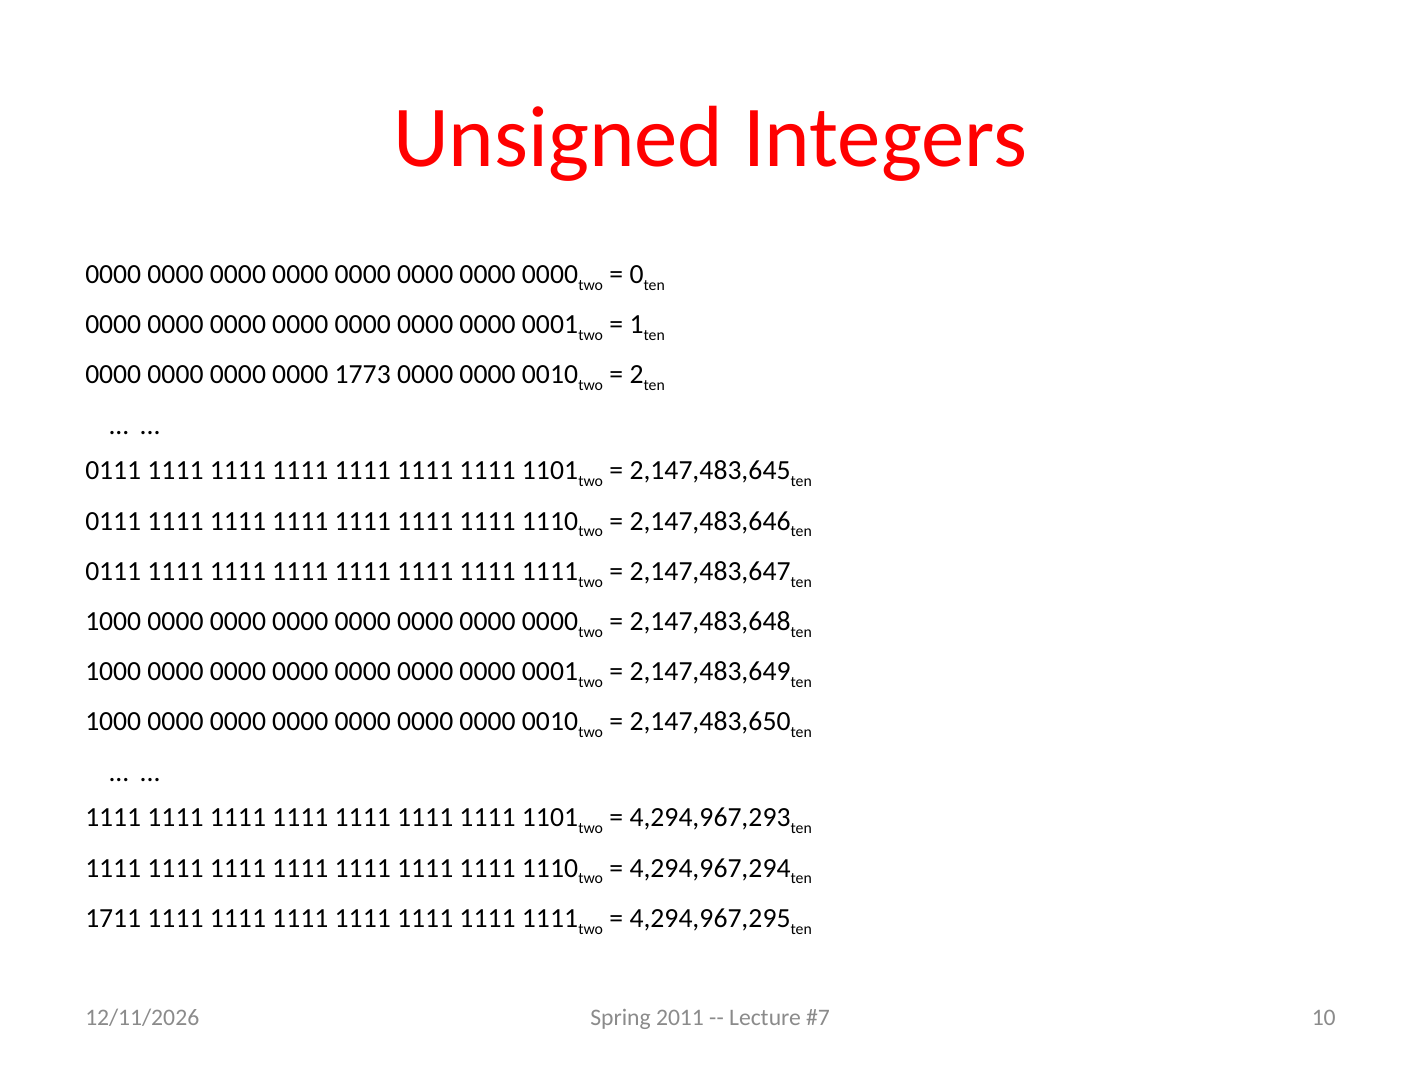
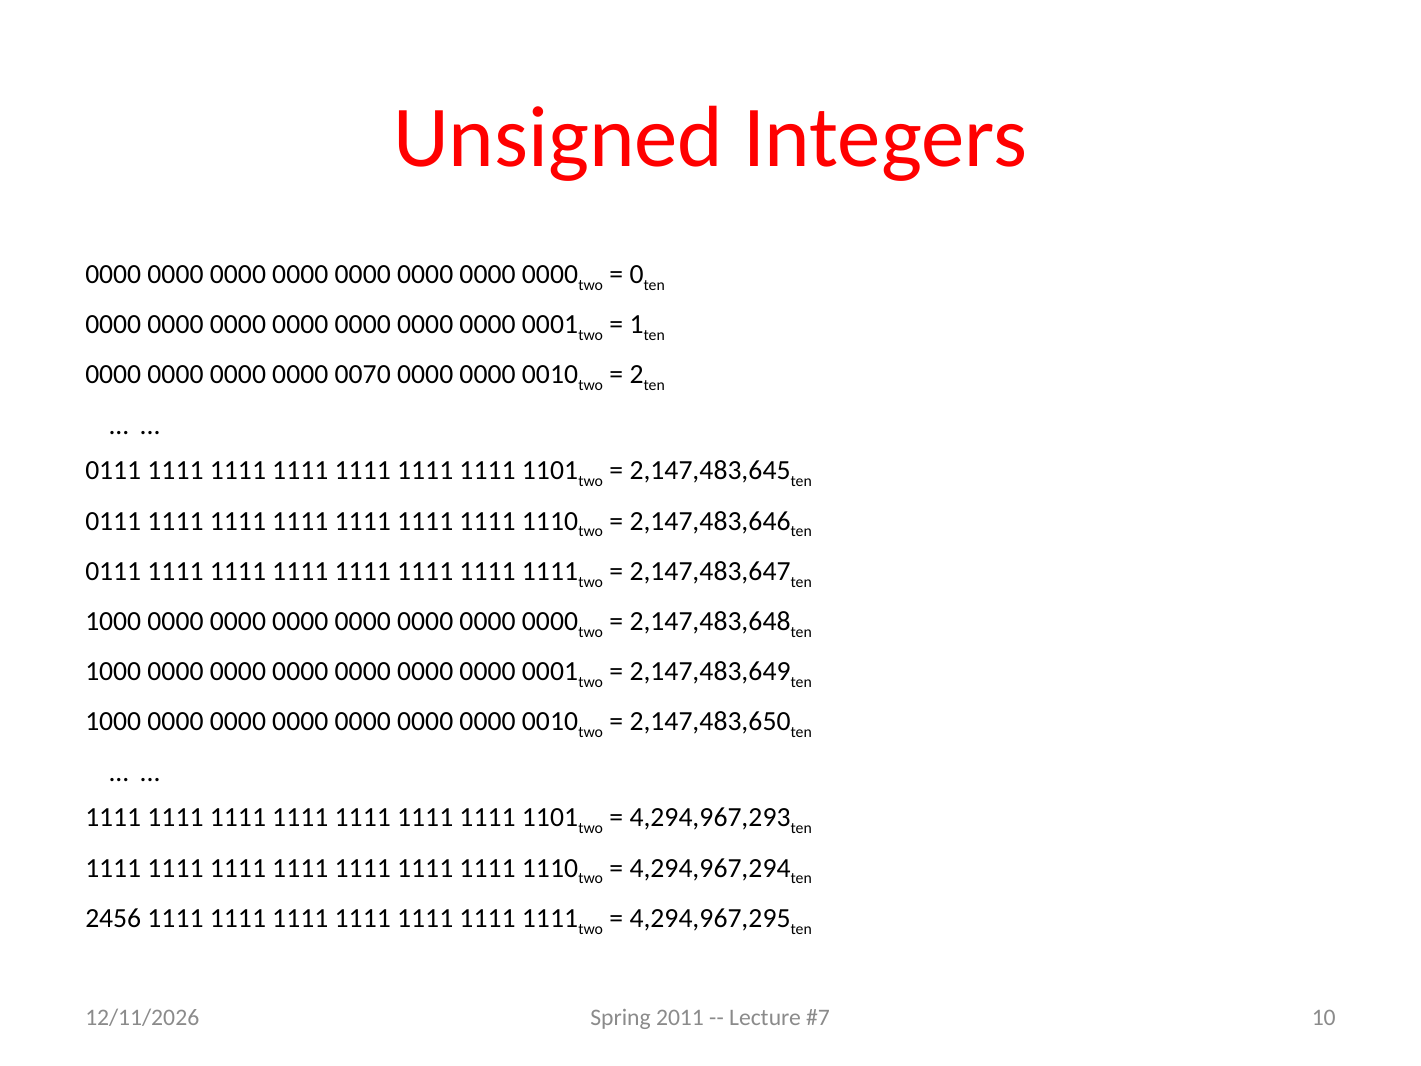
1773: 1773 -> 0070
1711: 1711 -> 2456
